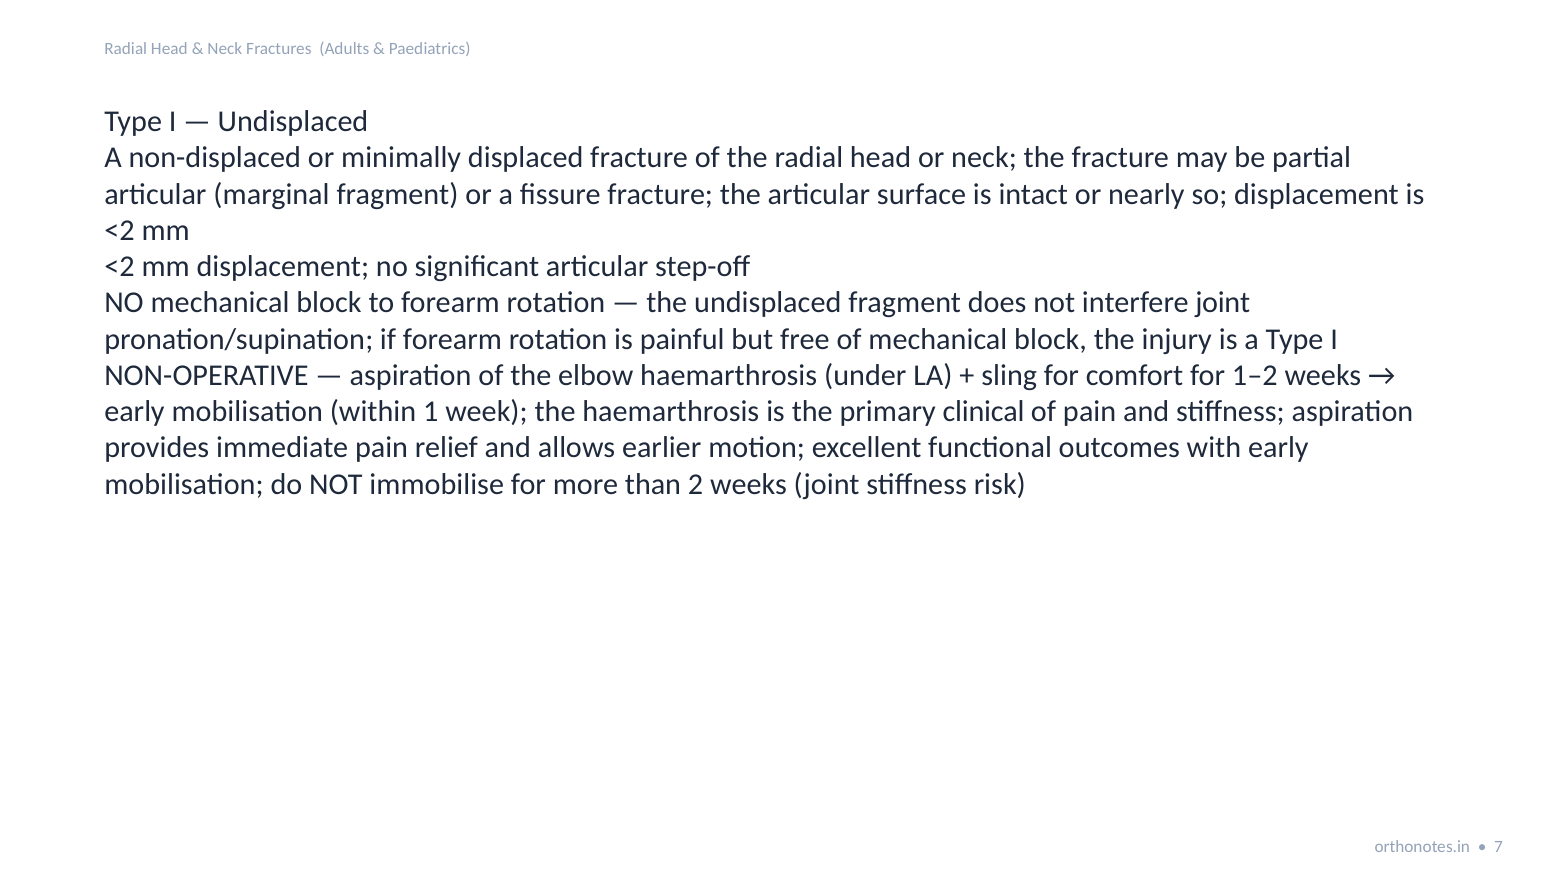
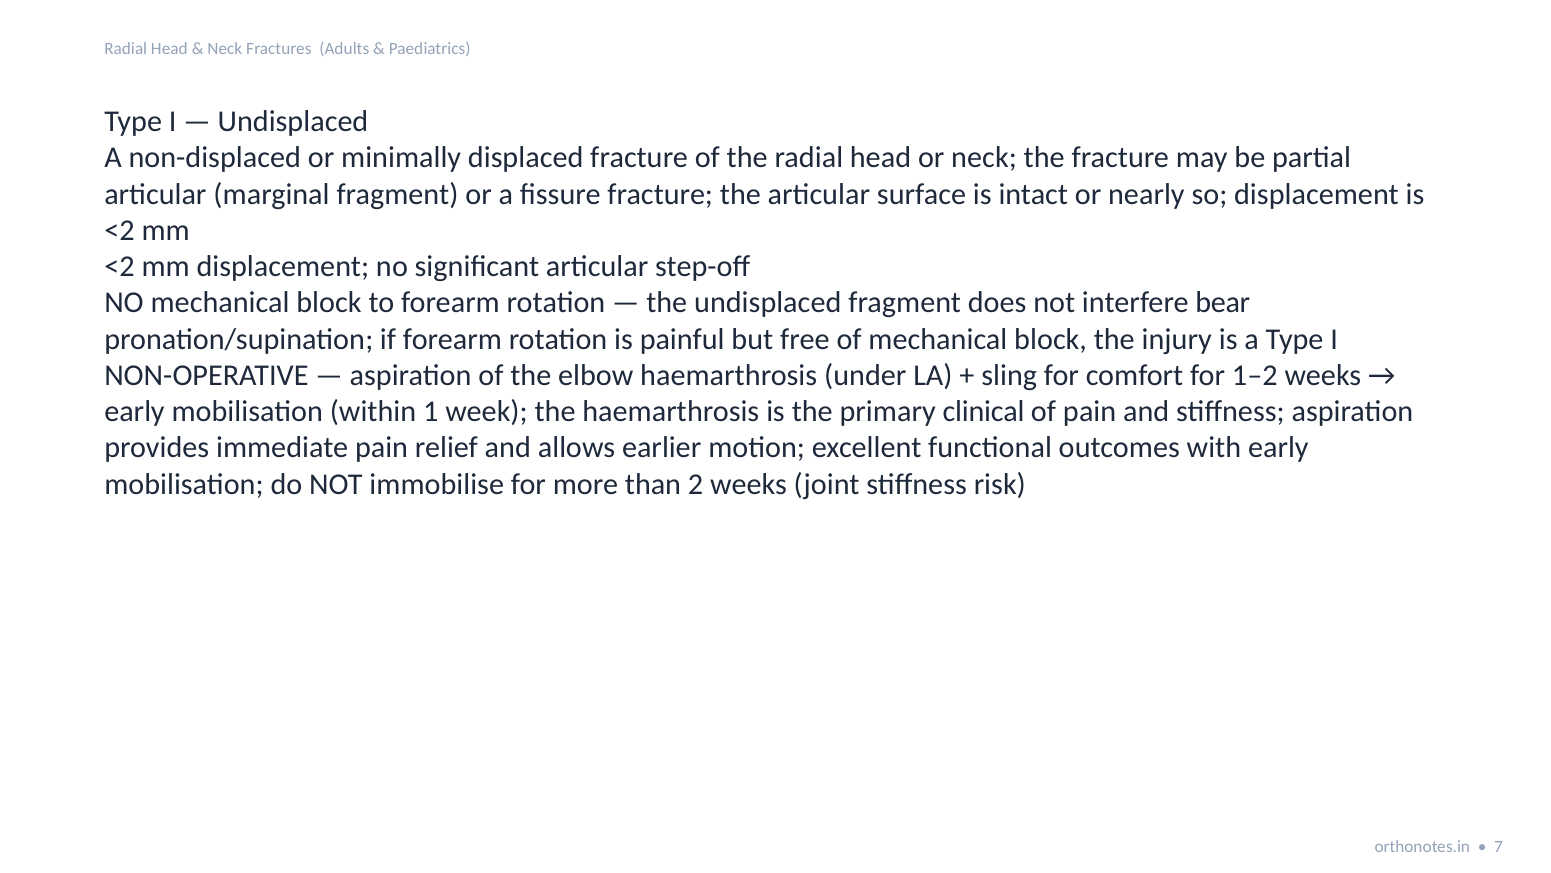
interfere joint: joint -> bear
